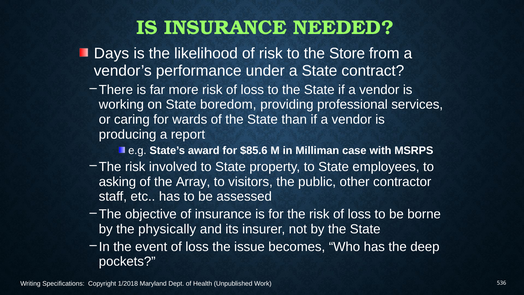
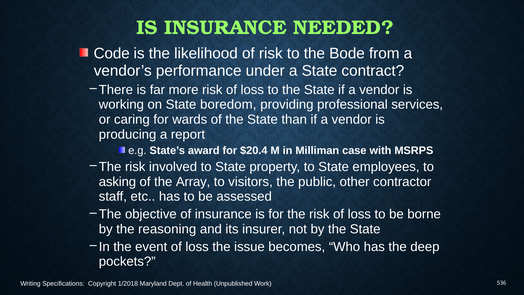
Days: Days -> Code
Store: Store -> Bode
$85.6: $85.6 -> $20.4
physically: physically -> reasoning
